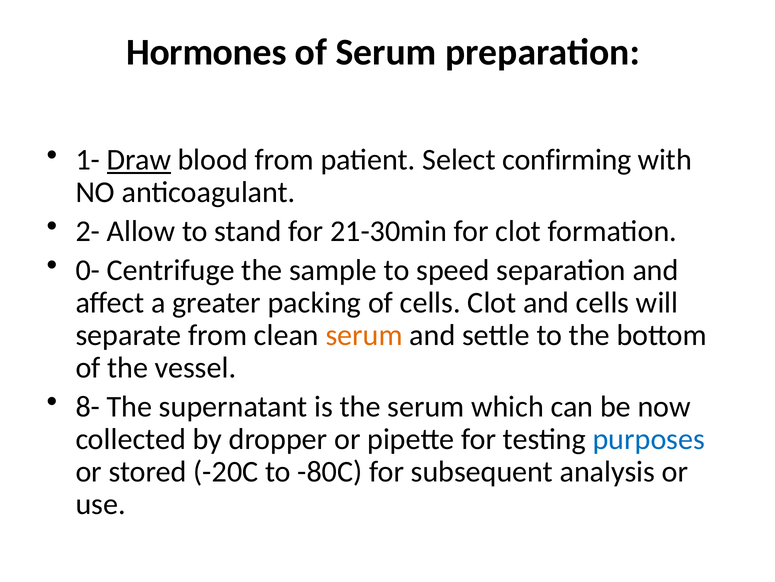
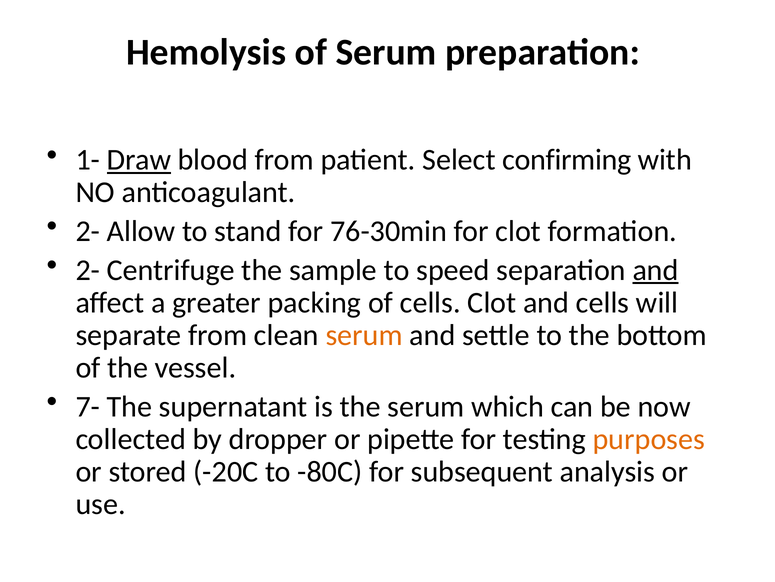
Hormones: Hormones -> Hemolysis
21-30min: 21-30min -> 76-30min
0- at (88, 270): 0- -> 2-
and at (656, 270) underline: none -> present
8-: 8- -> 7-
purposes colour: blue -> orange
